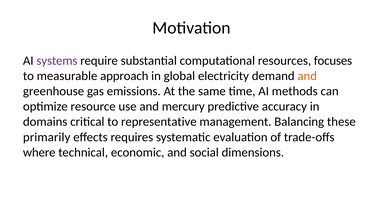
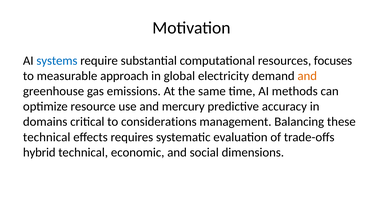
systems colour: purple -> blue
representative: representative -> considerations
primarily at (47, 137): primarily -> technical
where: where -> hybrid
